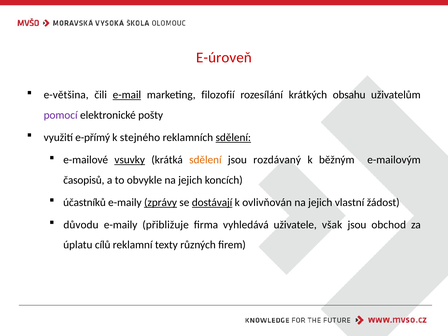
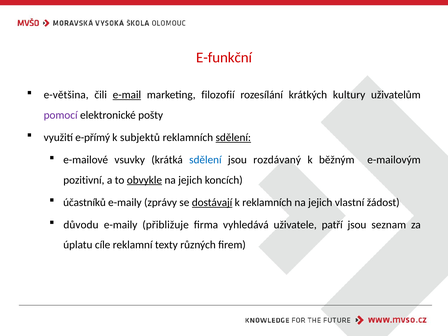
E-úroveň: E-úroveň -> E-funkční
obsahu: obsahu -> kultury
stejného: stejného -> subjektů
vsuvky underline: present -> none
sdělení at (205, 160) colour: orange -> blue
časopisů: časopisů -> pozitivní
obvykle underline: none -> present
zprávy underline: present -> none
k ovlivňován: ovlivňován -> reklamních
však: však -> patří
obchod: obchod -> seznam
cílů: cílů -> cíle
